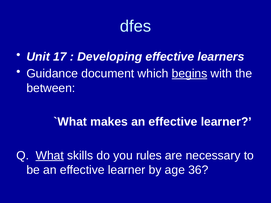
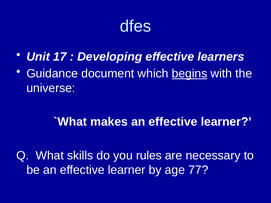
between: between -> universe
What underline: present -> none
36: 36 -> 77
